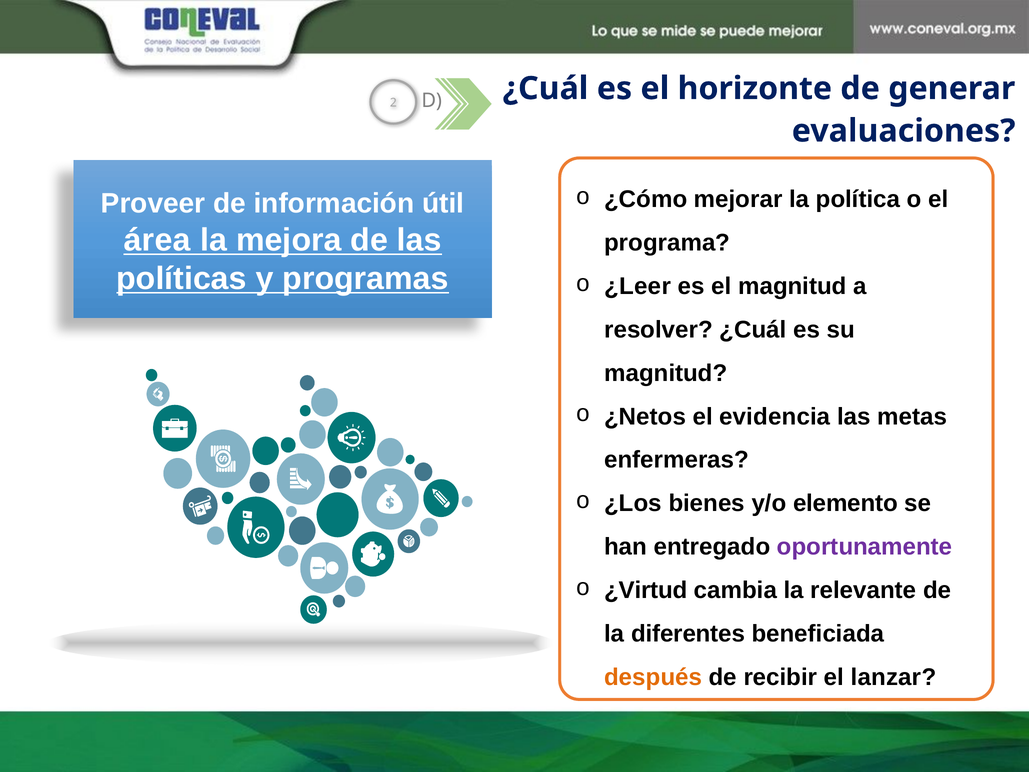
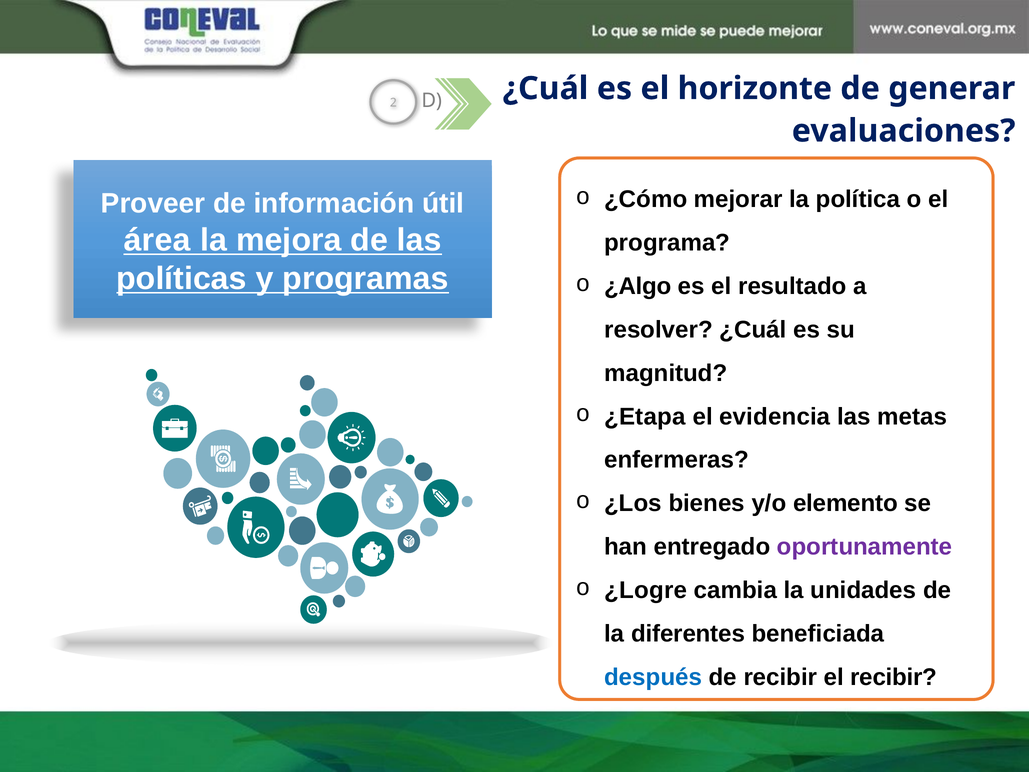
¿Leer: ¿Leer -> ¿Algo
el magnitud: magnitud -> resultado
¿Netos: ¿Netos -> ¿Etapa
¿Virtud: ¿Virtud -> ¿Logre
relevante: relevante -> unidades
después colour: orange -> blue
el lanzar: lanzar -> recibir
